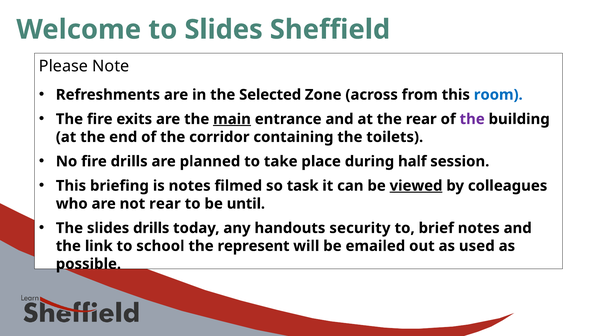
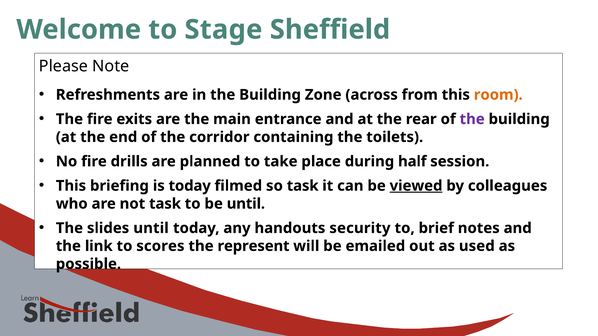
to Slides: Slides -> Stage
in the Selected: Selected -> Building
room colour: blue -> orange
main underline: present -> none
is notes: notes -> today
not rear: rear -> task
slides drills: drills -> until
school: school -> scores
